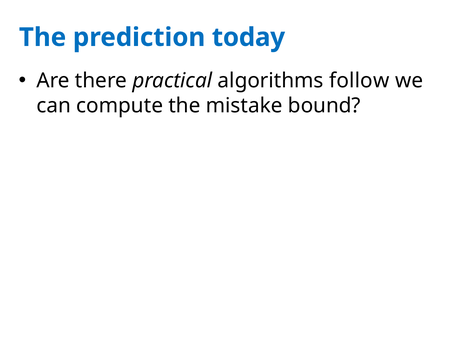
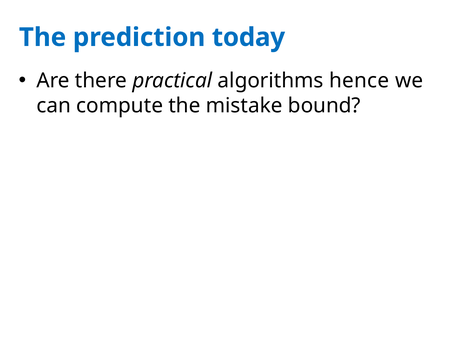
follow: follow -> hence
